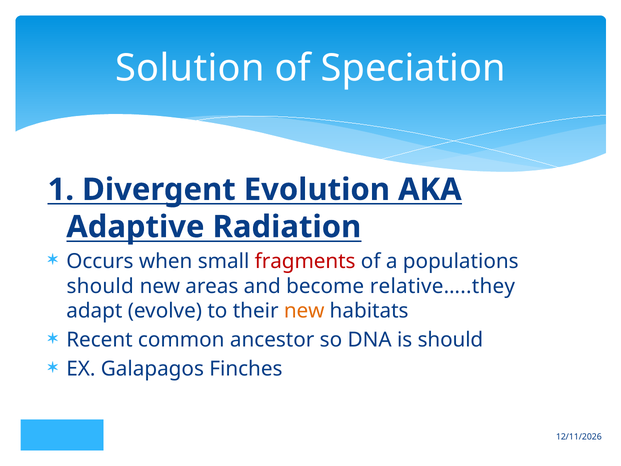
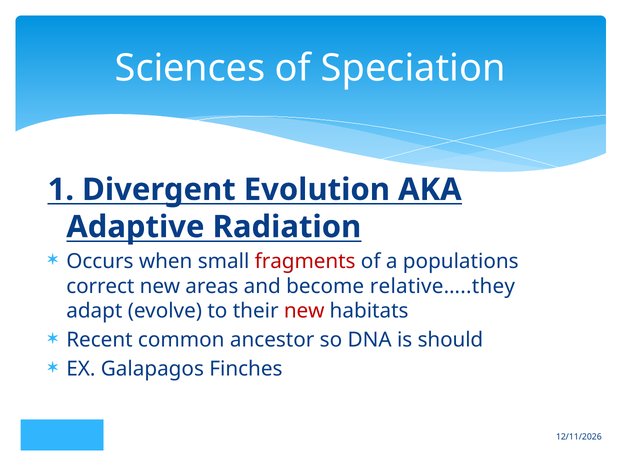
Solution: Solution -> Sciences
should at (100, 286): should -> correct
new at (304, 311) colour: orange -> red
